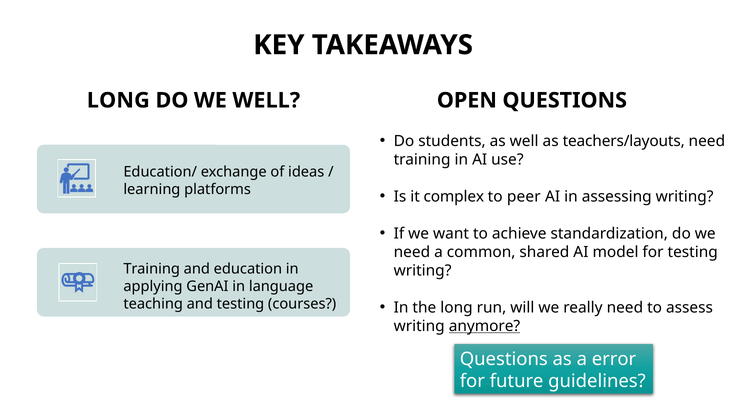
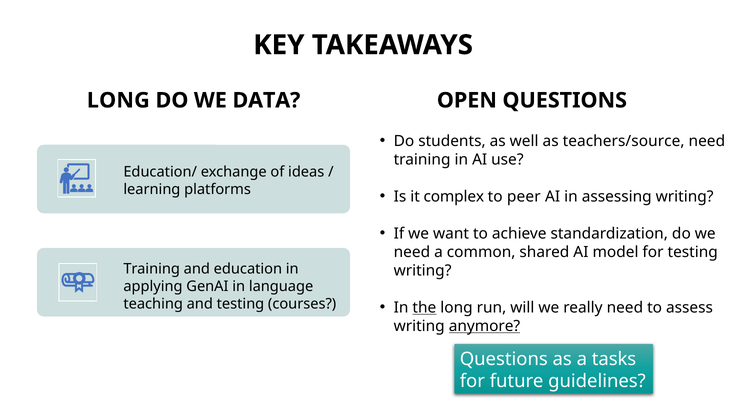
WE WELL: WELL -> DATA
teachers/layouts: teachers/layouts -> teachers/source
the underline: none -> present
error: error -> tasks
